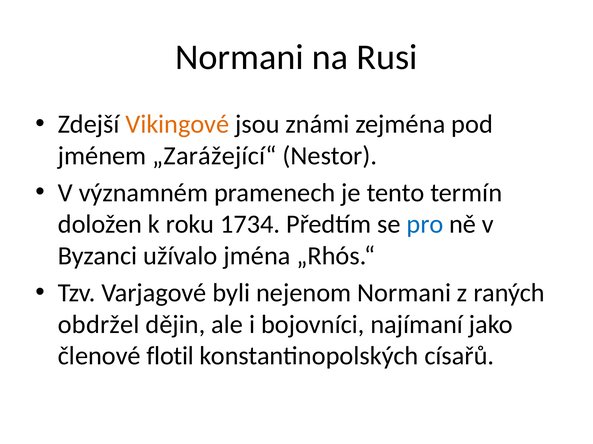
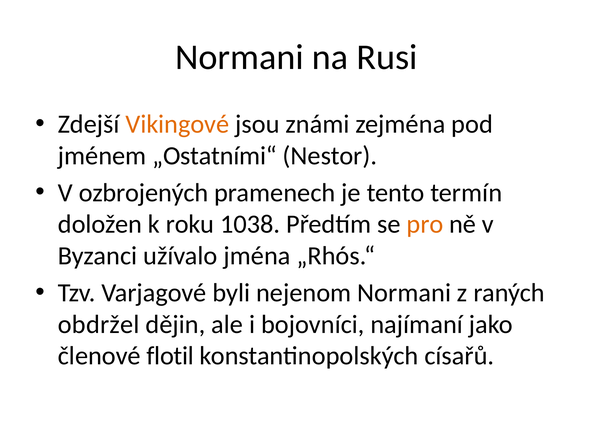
„Zarážející“: „Zarážející“ -> „Ostatními“
významném: významném -> ozbrojených
1734: 1734 -> 1038
pro colour: blue -> orange
